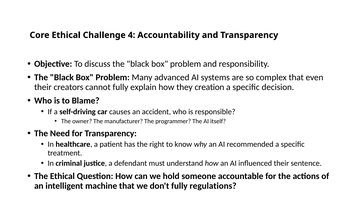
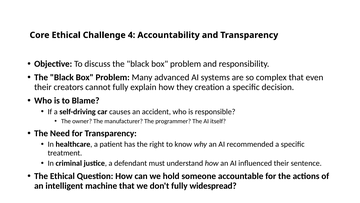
regulations: regulations -> widespread
